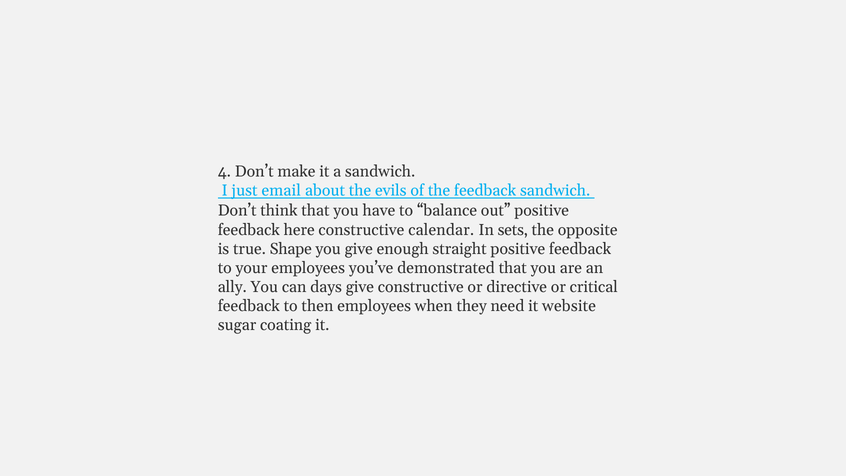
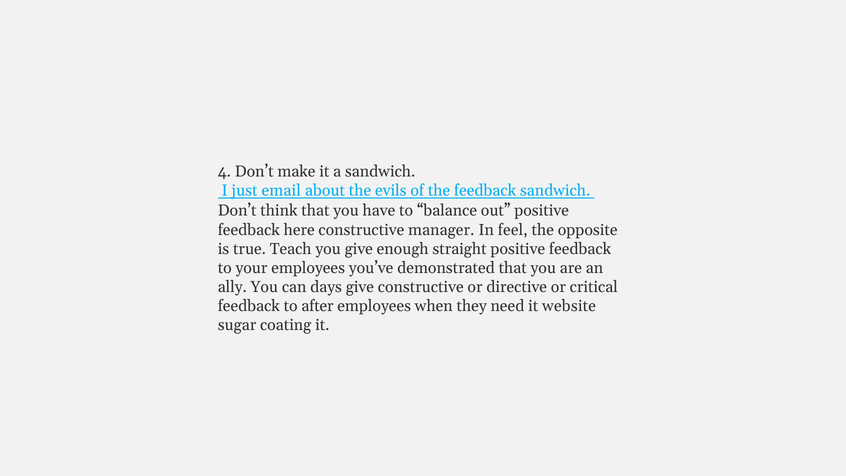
calendar: calendar -> manager
sets: sets -> feel
Shape: Shape -> Teach
then: then -> after
